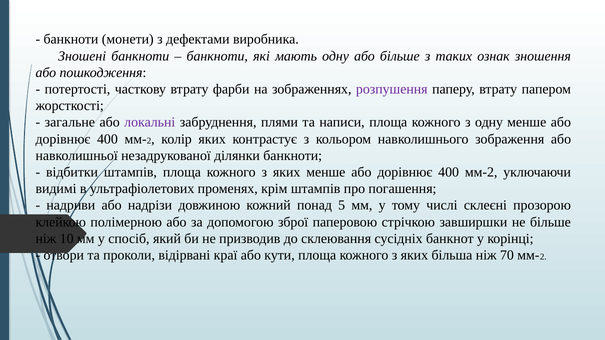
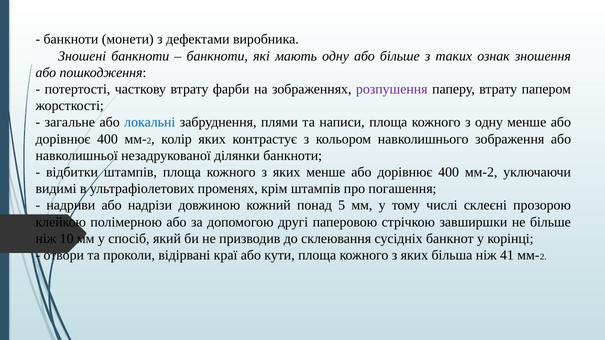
локальні colour: purple -> blue
зброї: зброї -> другі
70: 70 -> 41
